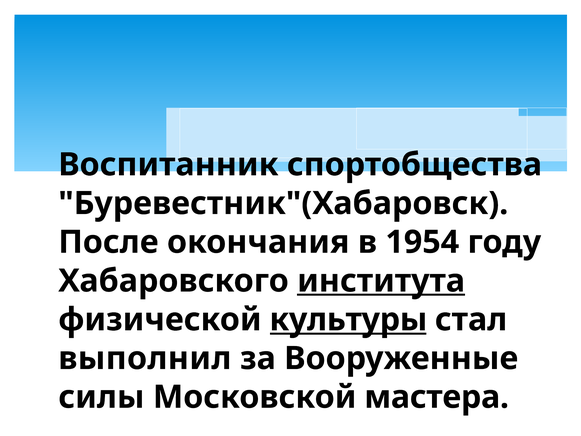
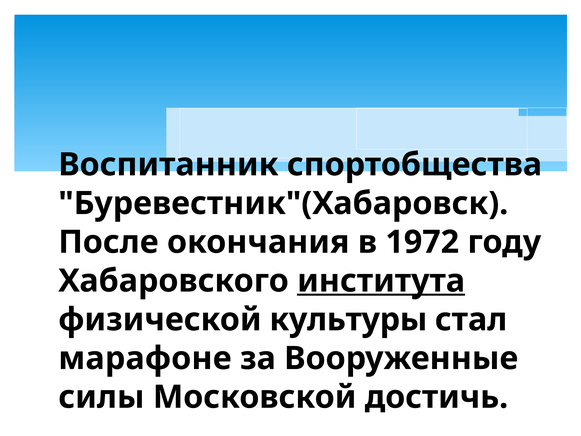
1954: 1954 -> 1972
культуры underline: present -> none
выполнил: выполнил -> марафоне
мастера: мастера -> достичь
